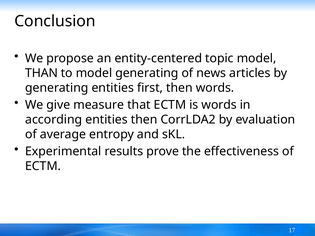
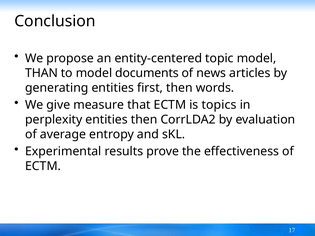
model generating: generating -> documents
is words: words -> topics
according: according -> perplexity
